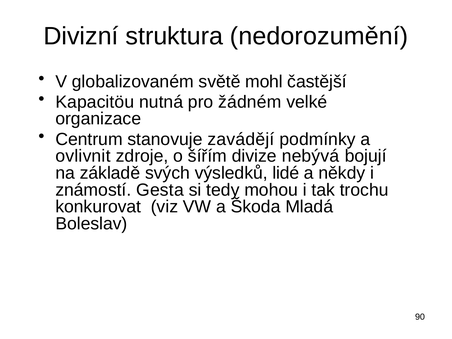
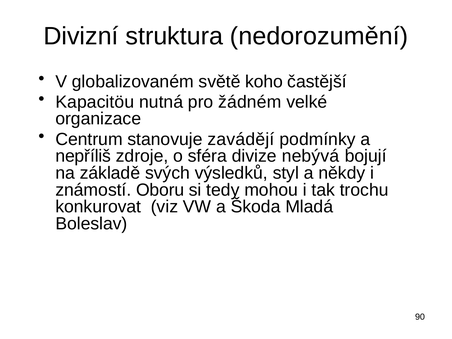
mohl: mohl -> koho
ovlivnit: ovlivnit -> nepříliš
šířím: šířím -> sféra
lidé: lidé -> styl
Gesta: Gesta -> Oboru
